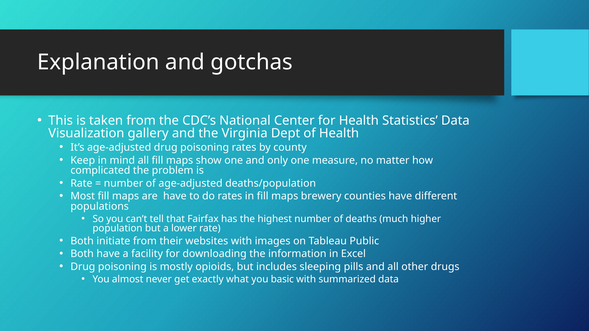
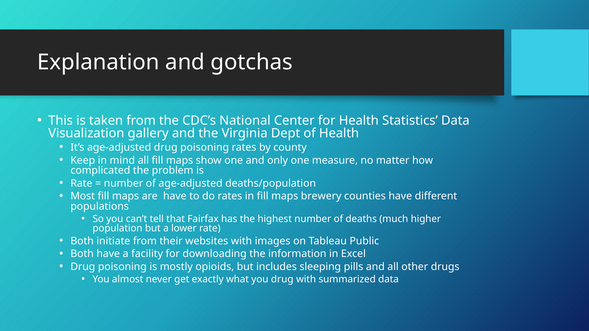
you basic: basic -> drug
